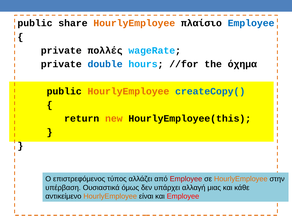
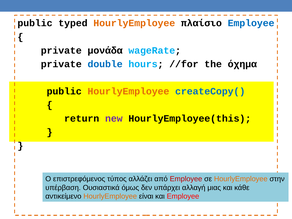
share: share -> typed
πολλές: πολλές -> μονάδα
new colour: orange -> purple
